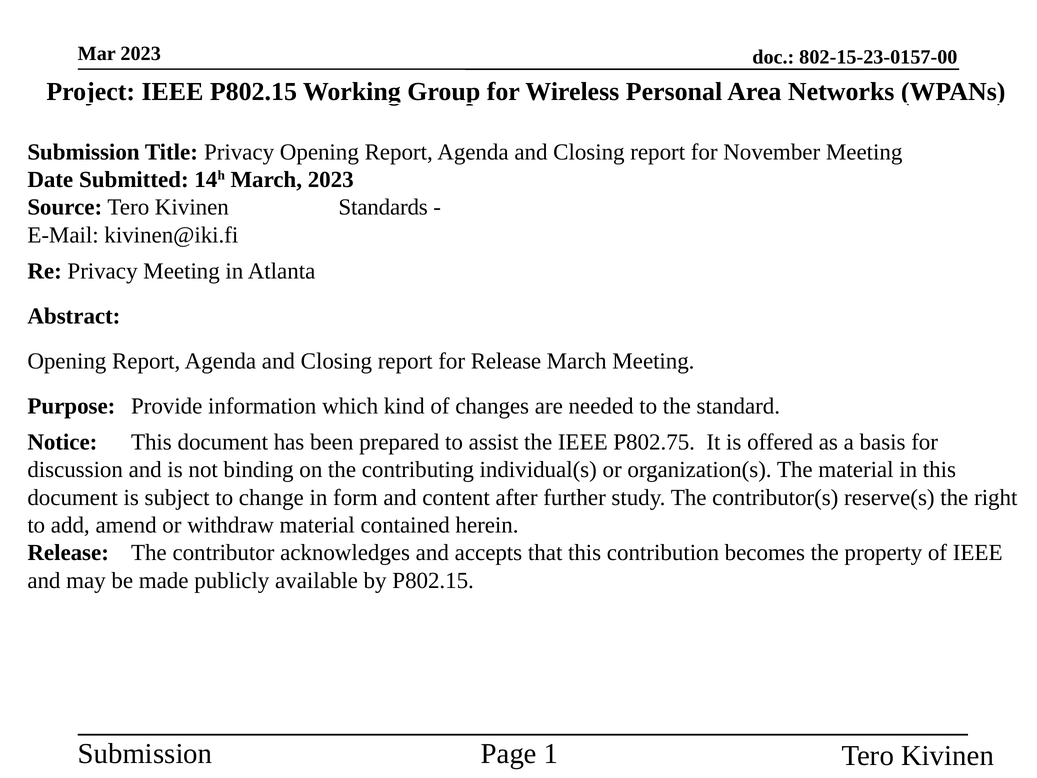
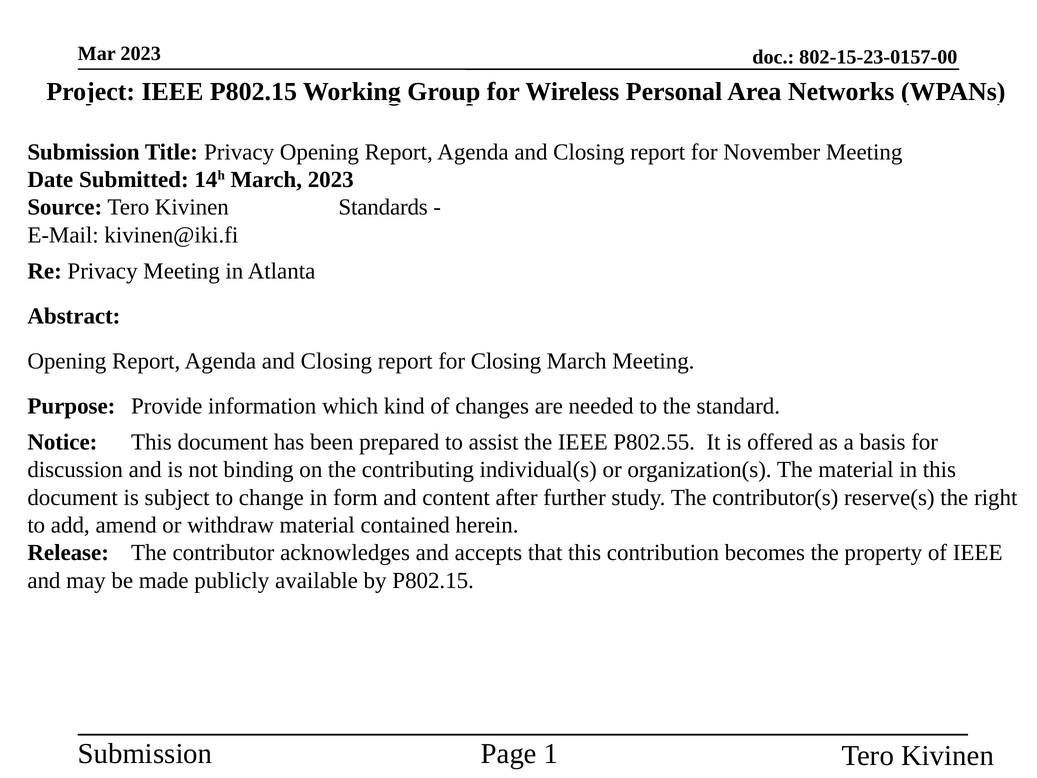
for Release: Release -> Closing
P802.75: P802.75 -> P802.55
